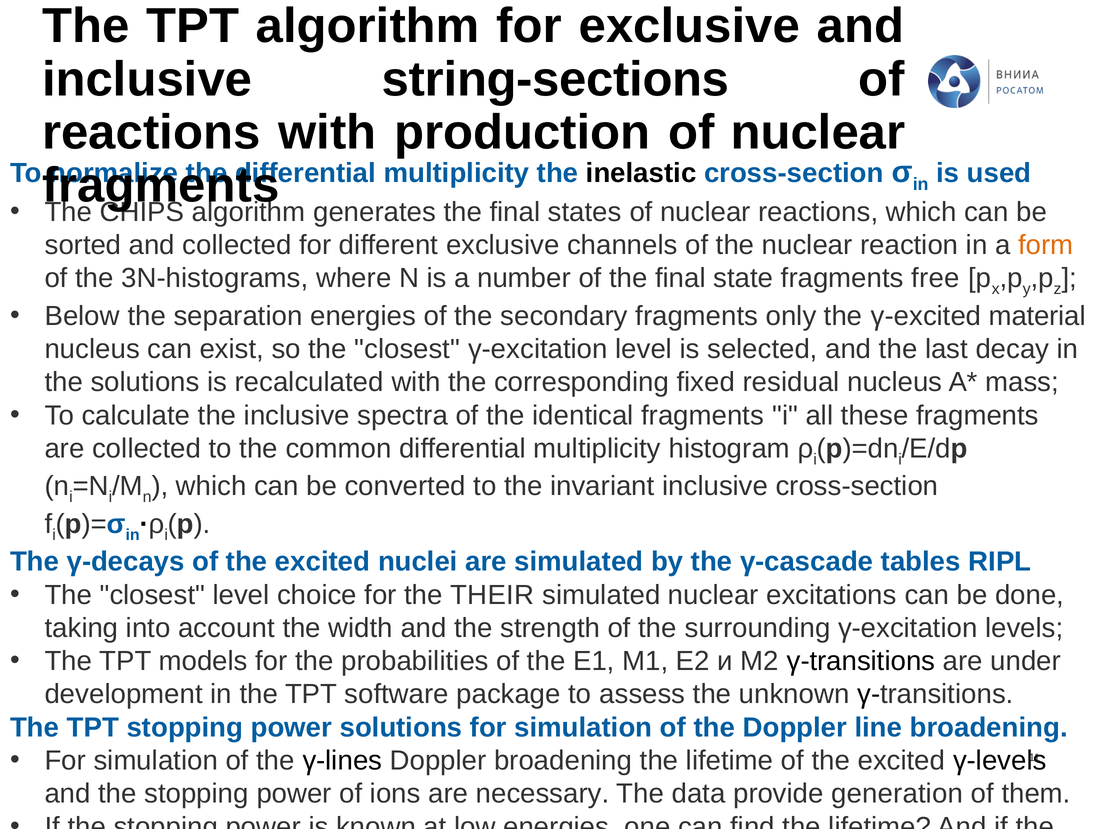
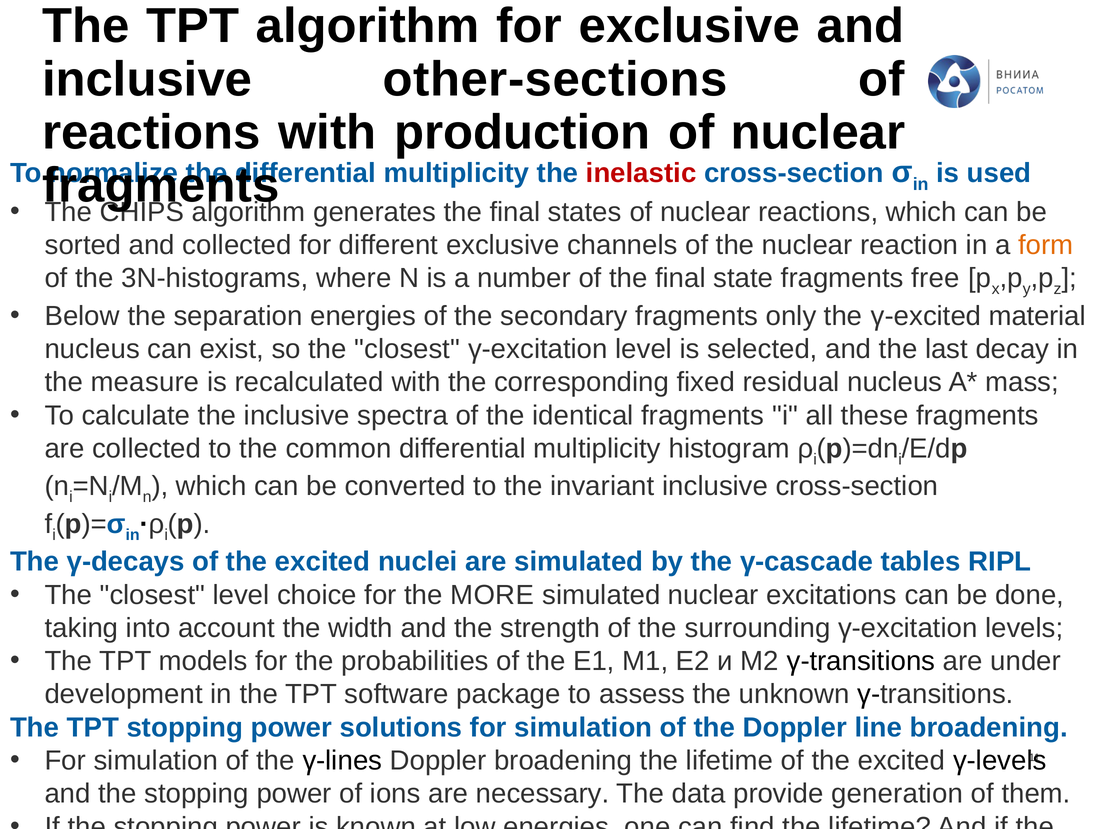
string-sections: string-sections -> other-sections
inelastic colour: black -> red
the solutions: solutions -> measure
THEIR: THEIR -> MORE
